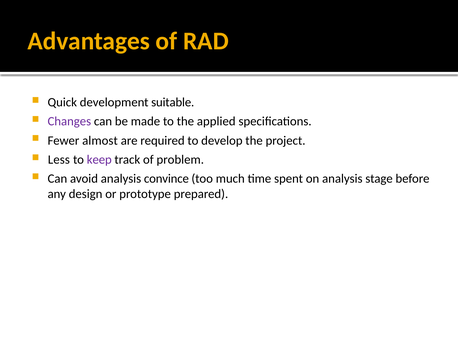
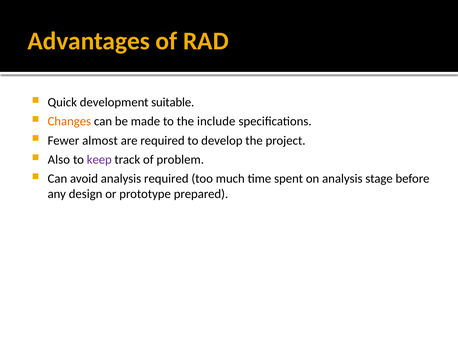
Changes colour: purple -> orange
applied: applied -> include
Less: Less -> Also
analysis convince: convince -> required
